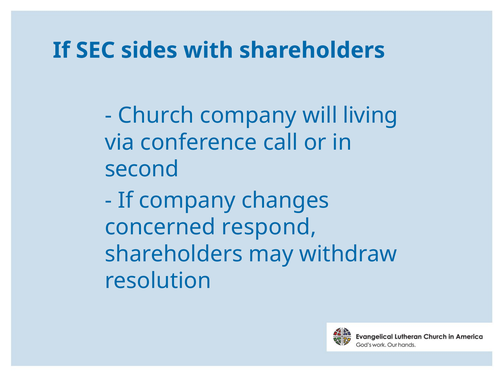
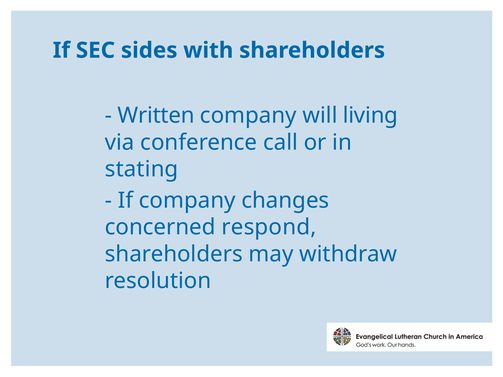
Church: Church -> Written
second: second -> stating
